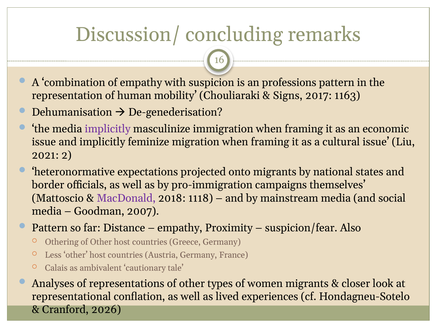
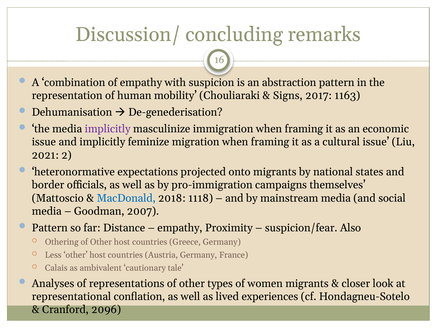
professions: professions -> abstraction
MacDonald colour: purple -> blue
2026: 2026 -> 2096
